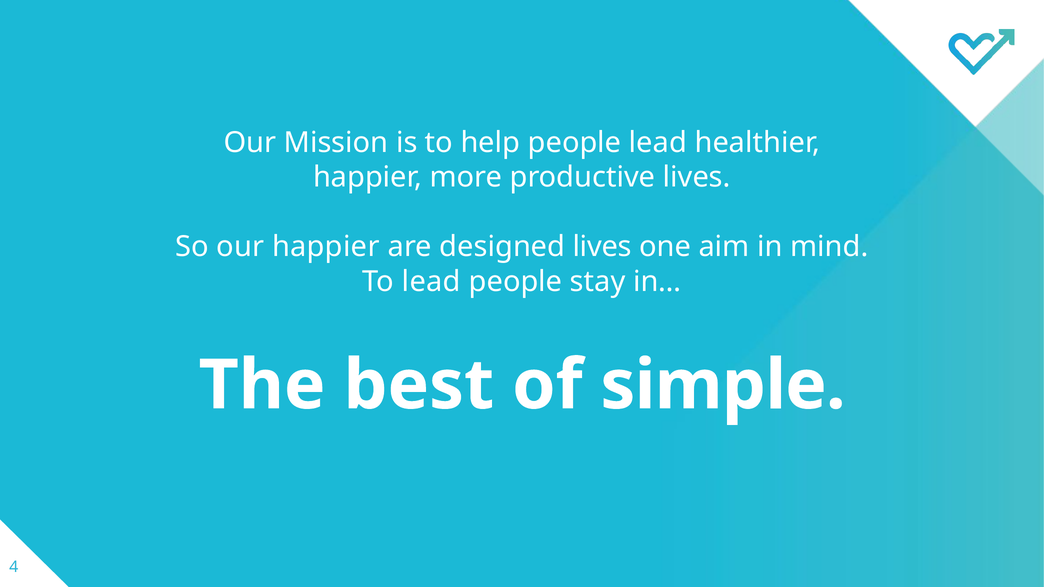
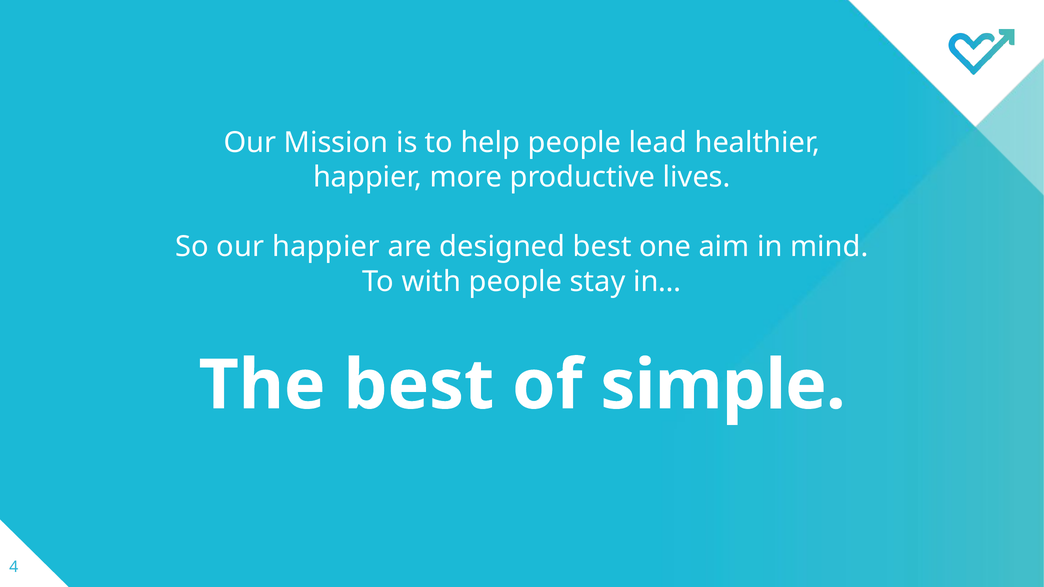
designed lives: lives -> best
To lead: lead -> with
